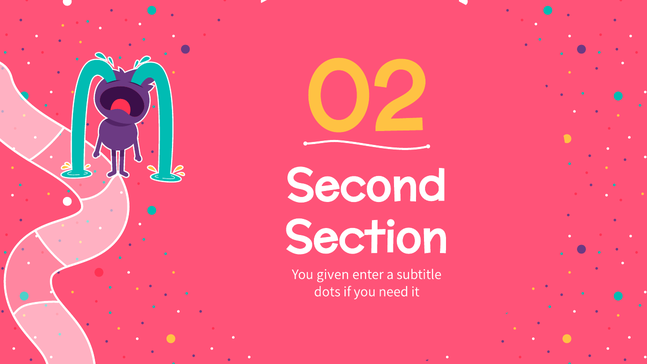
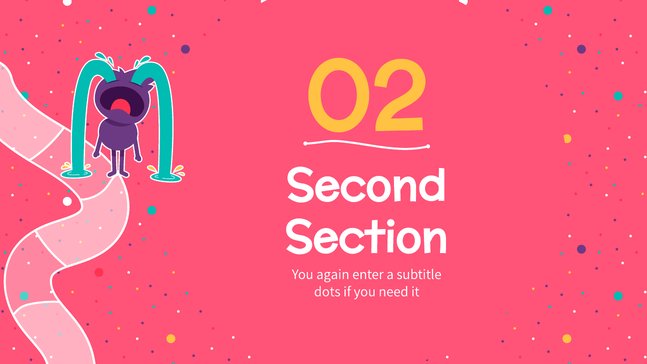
given: given -> again
